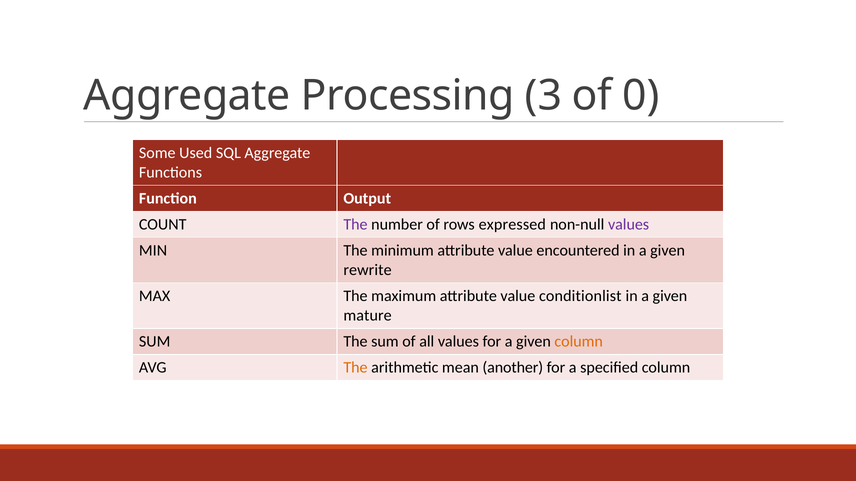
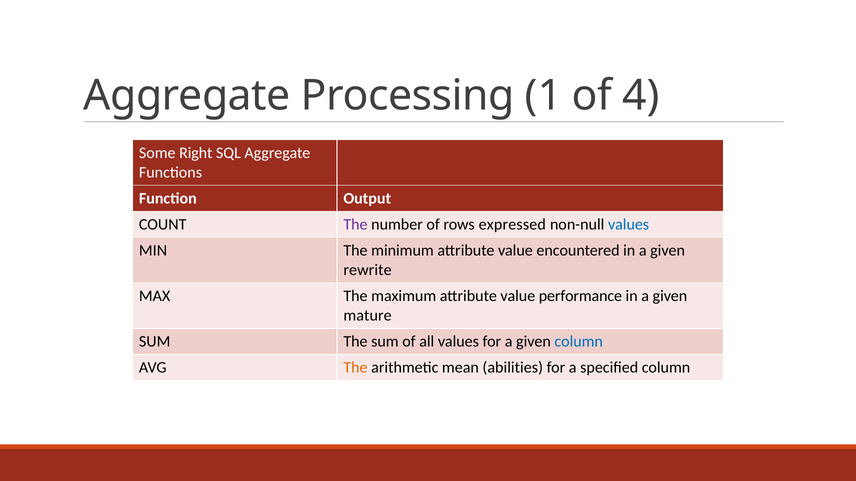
3: 3 -> 1
0: 0 -> 4
Used: Used -> Right
values at (629, 225) colour: purple -> blue
conditionlist: conditionlist -> performance
column at (579, 342) colour: orange -> blue
another: another -> abilities
